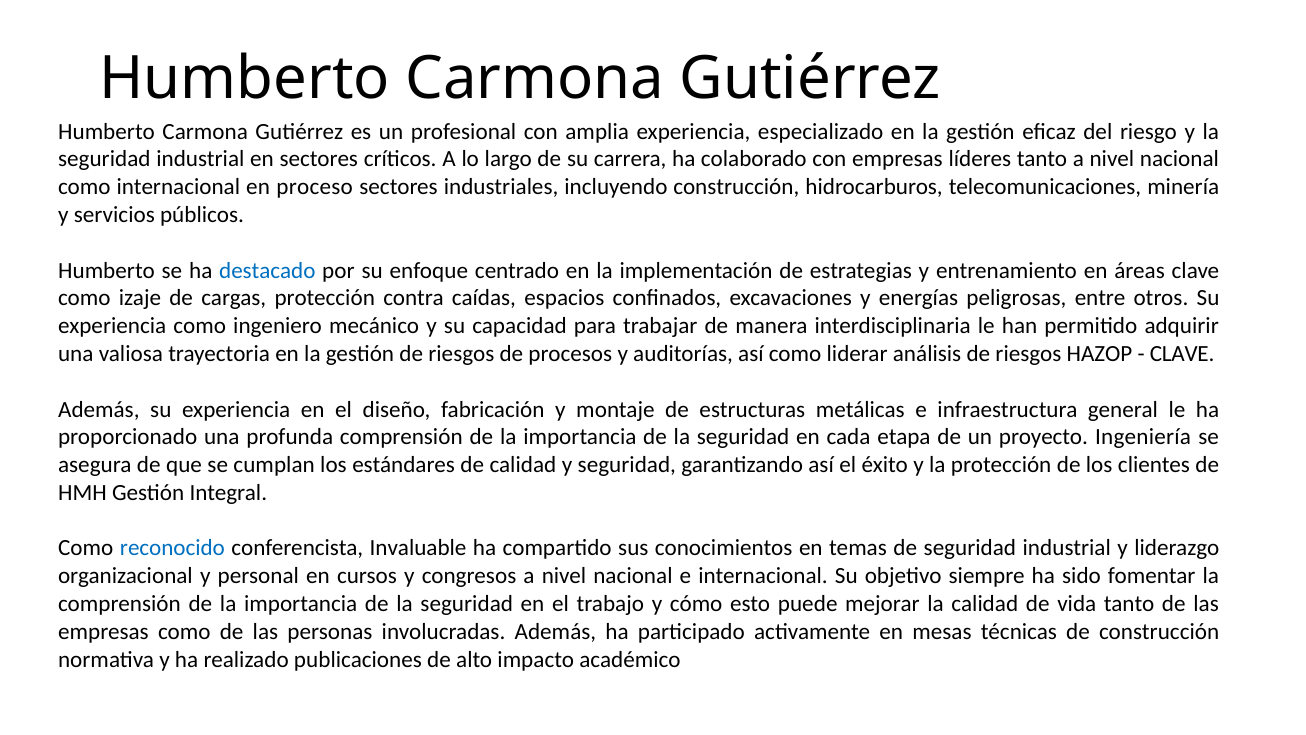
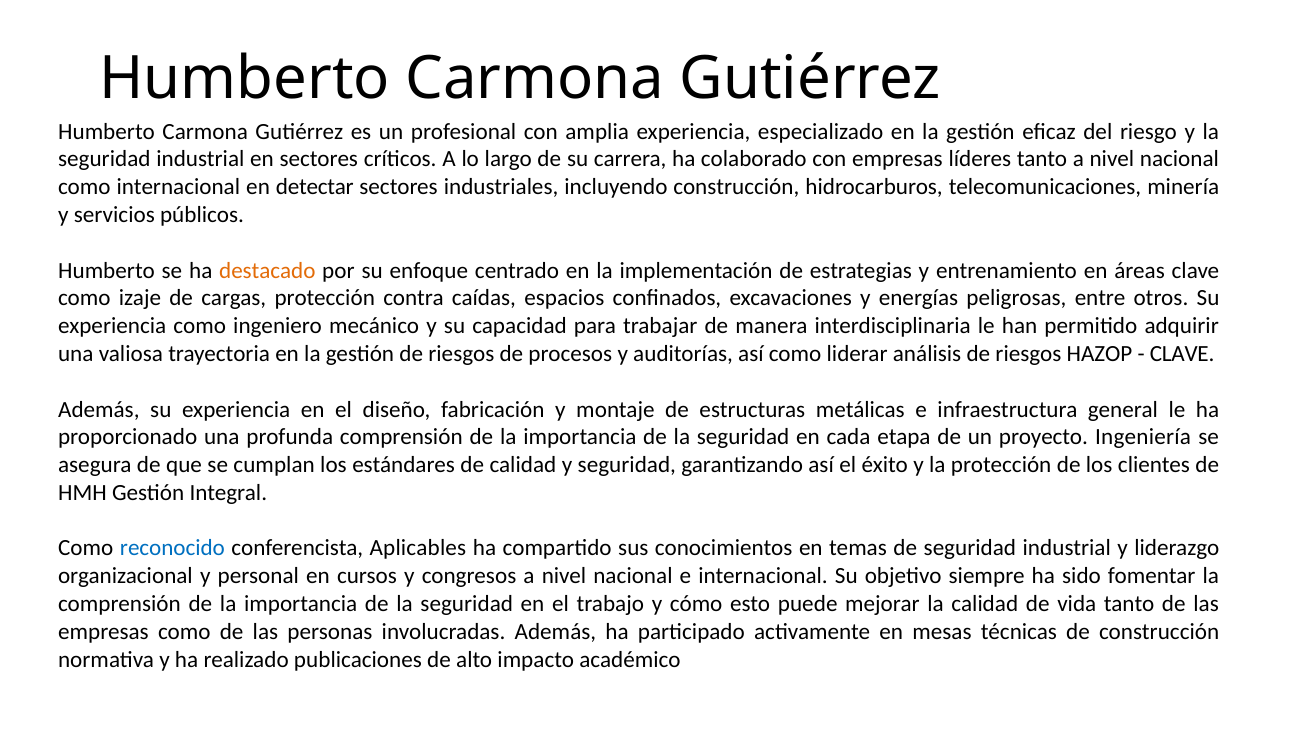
proceso: proceso -> detectar
destacado colour: blue -> orange
Invaluable: Invaluable -> Aplicables
